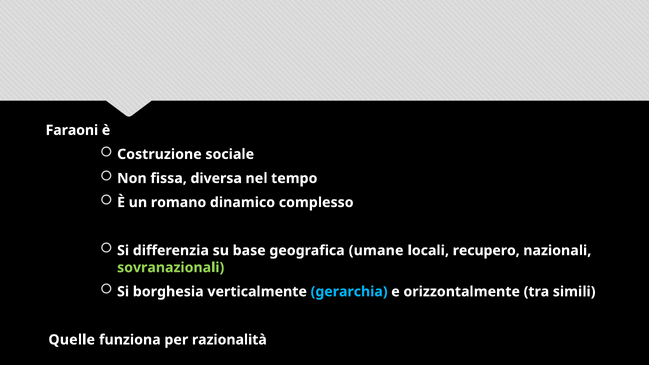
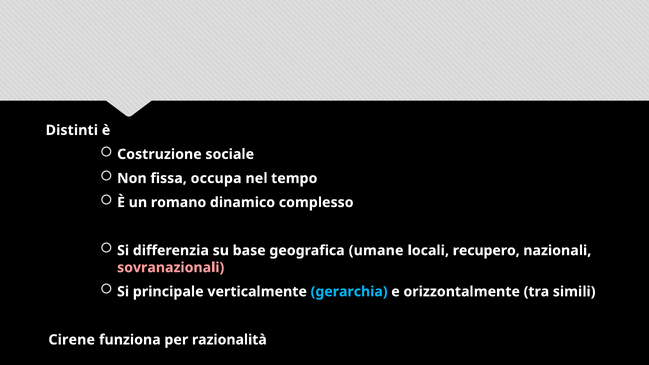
Faraoni: Faraoni -> Distinti
diversa: diversa -> occupa
sovranazionali colour: light green -> pink
borghesia: borghesia -> principale
Quelle: Quelle -> Cirene
